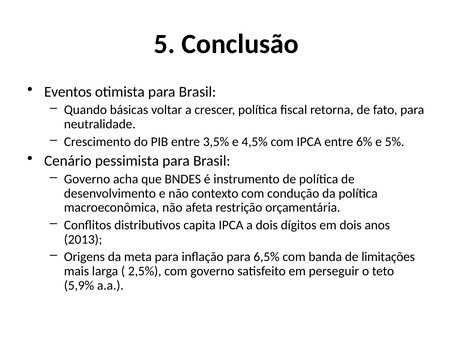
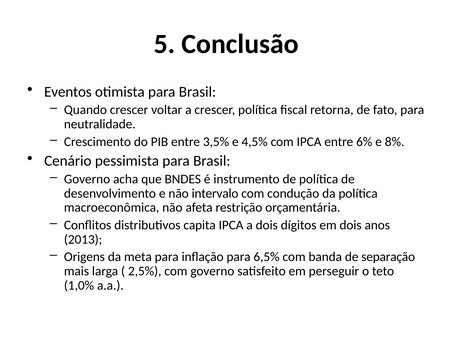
Quando básicas: básicas -> crescer
5%: 5% -> 8%
contexto: contexto -> intervalo
limitações: limitações -> separação
5,9%: 5,9% -> 1,0%
